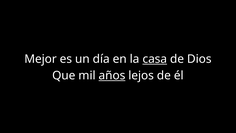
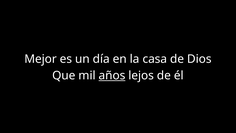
casa underline: present -> none
